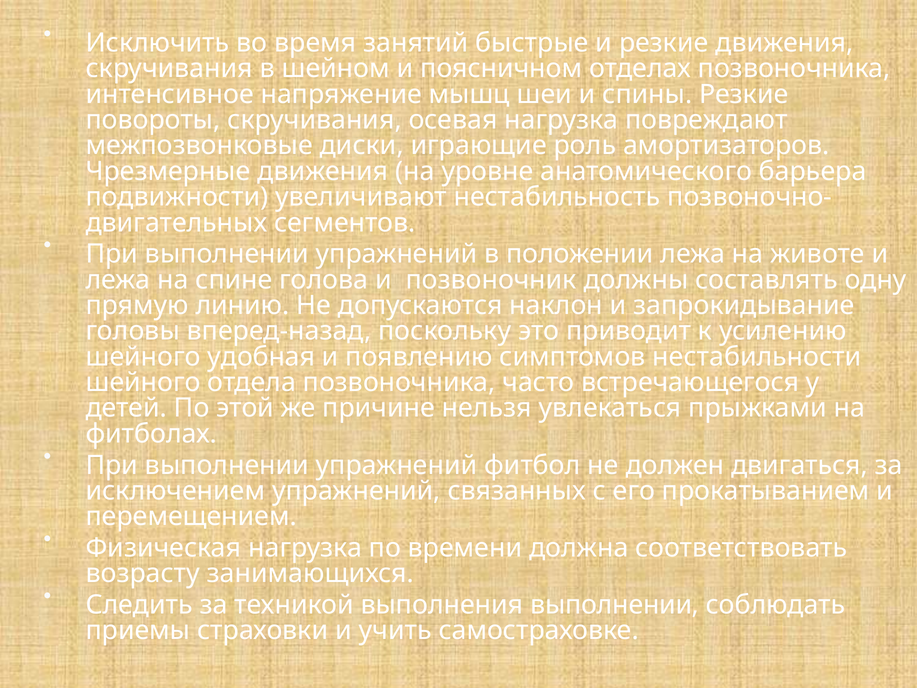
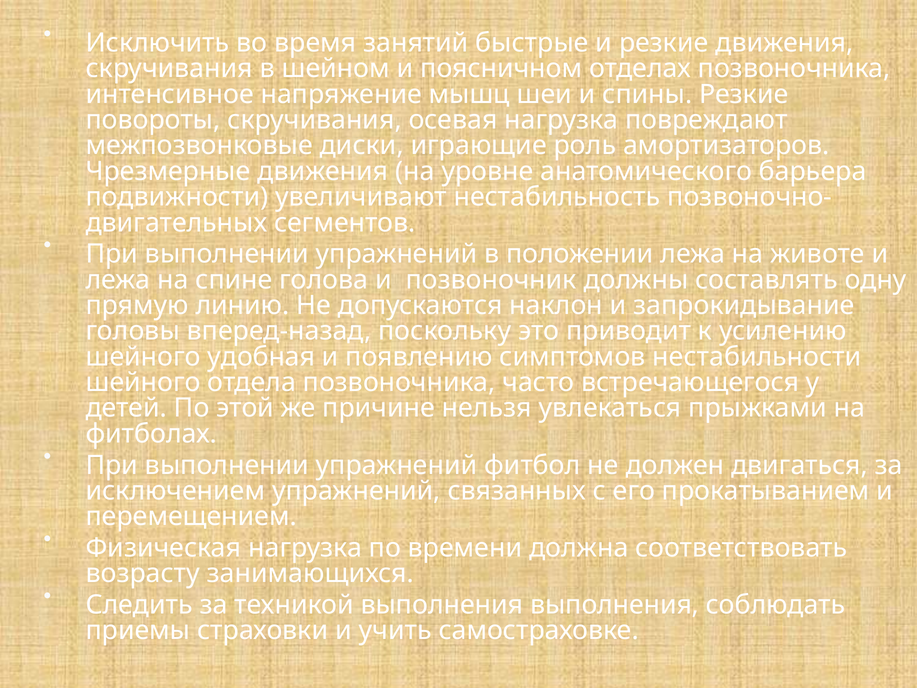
выполнения выполнении: выполнении -> выполнения
